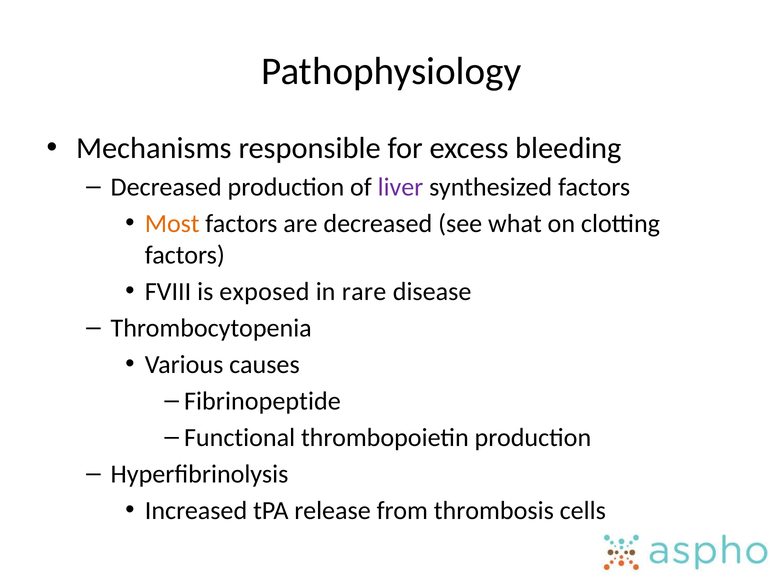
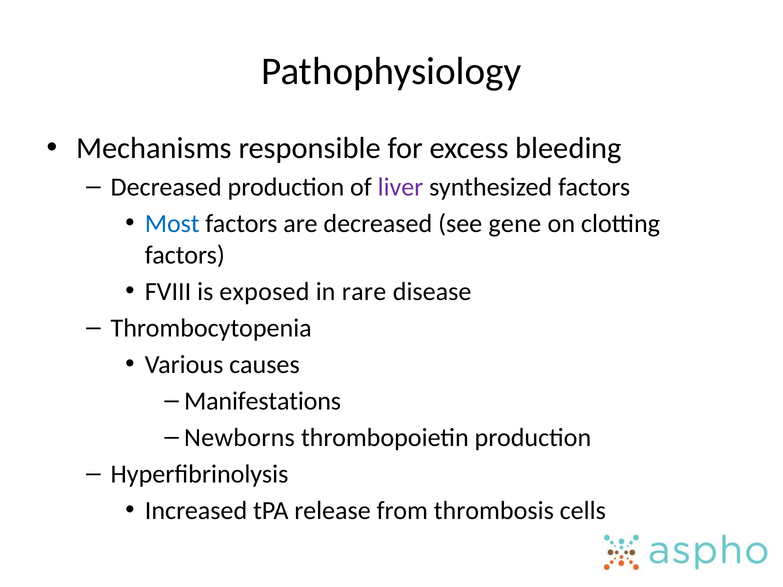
Most colour: orange -> blue
what: what -> gene
Fibrinopeptide: Fibrinopeptide -> Manifestations
Functional: Functional -> Newborns
